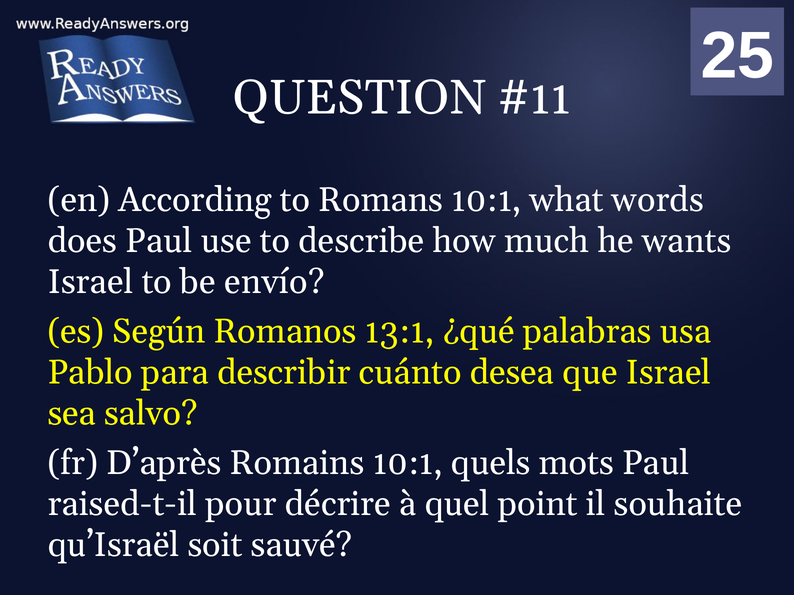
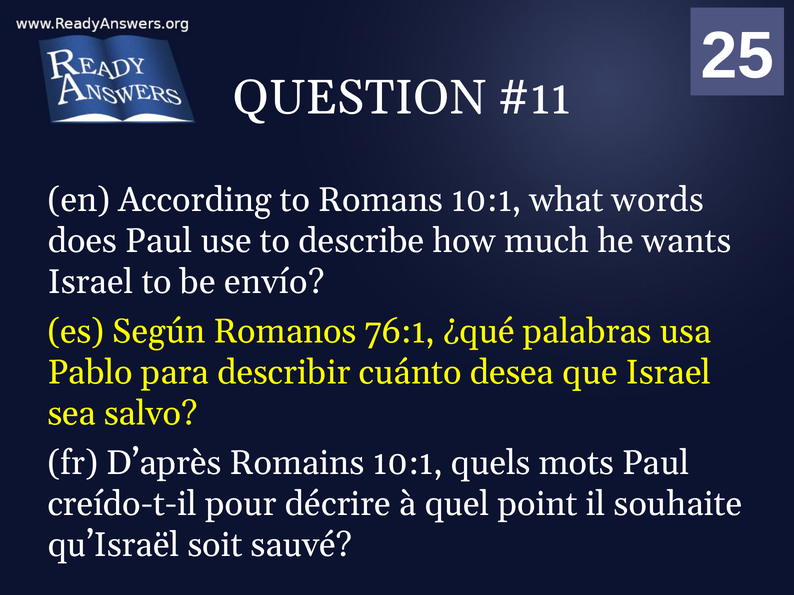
13:1: 13:1 -> 76:1
raised-t-il: raised-t-il -> creído-t-il
